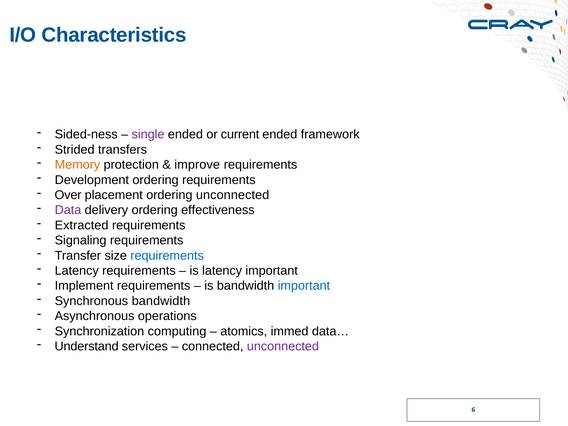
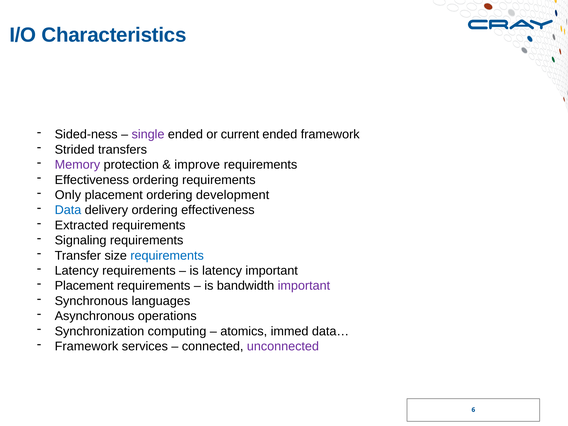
Memory colour: orange -> purple
Development at (92, 180): Development -> Effectiveness
Over: Over -> Only
ordering unconnected: unconnected -> development
Data colour: purple -> blue
Implement at (84, 286): Implement -> Placement
important at (304, 286) colour: blue -> purple
Synchronous bandwidth: bandwidth -> languages
Understand at (87, 346): Understand -> Framework
